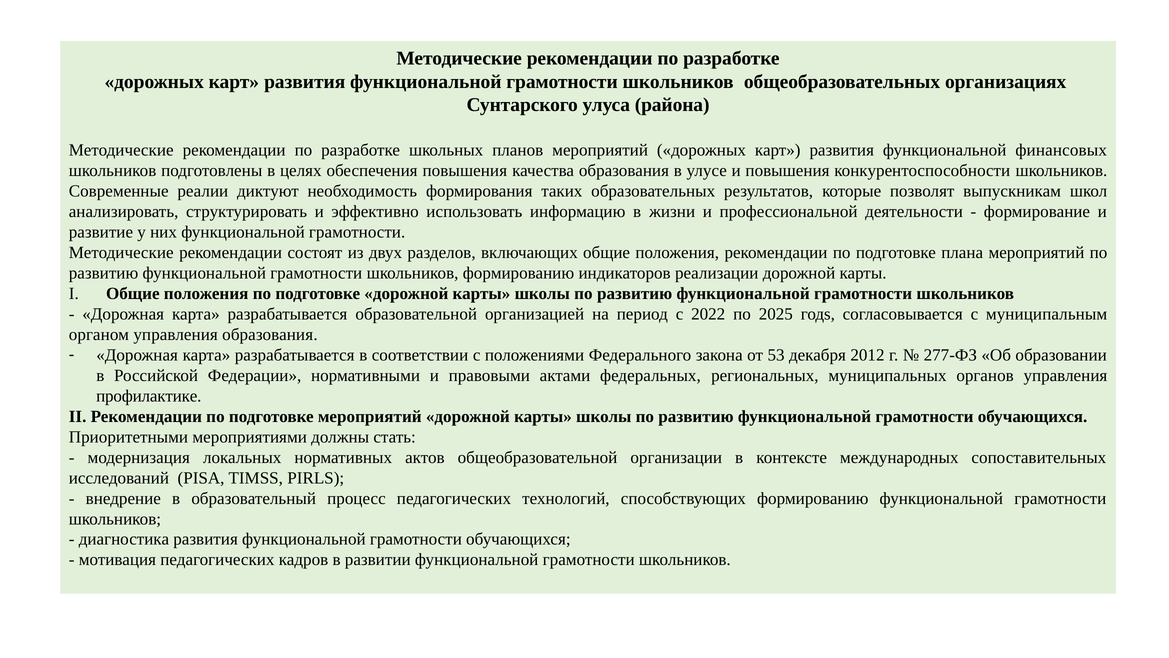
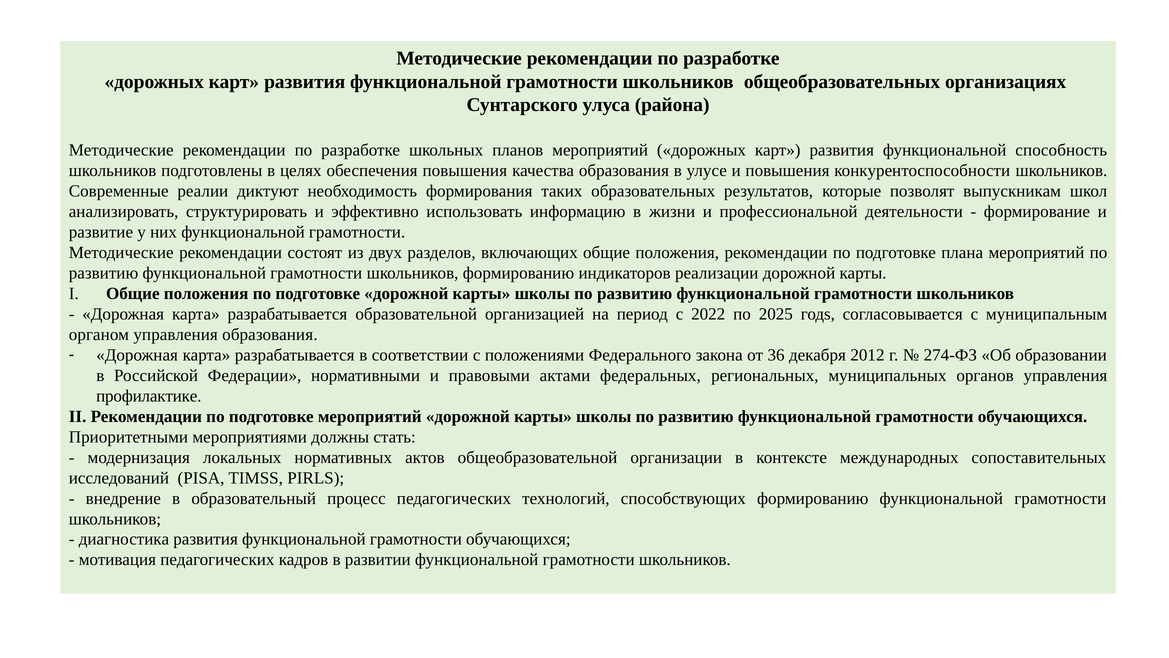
финансовых: финансовых -> способность
53: 53 -> 36
277-ФЗ: 277-ФЗ -> 274-ФЗ
